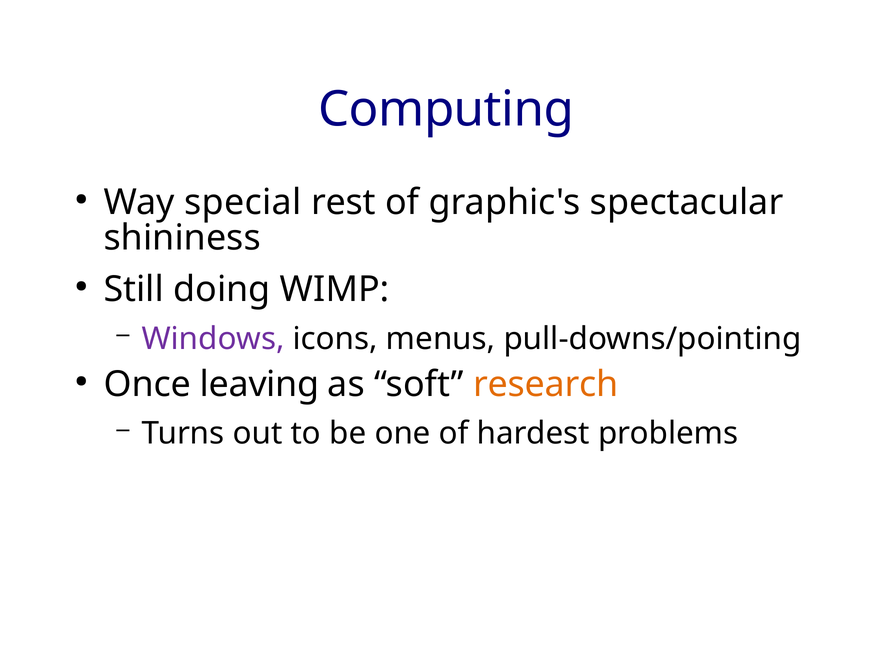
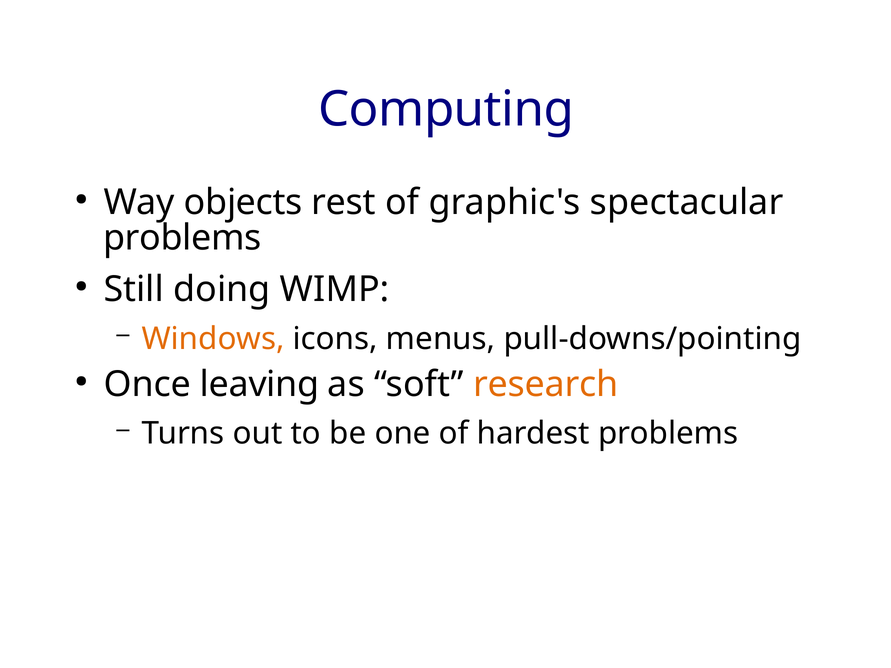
special: special -> objects
shininess at (182, 238): shininess -> problems
Windows colour: purple -> orange
